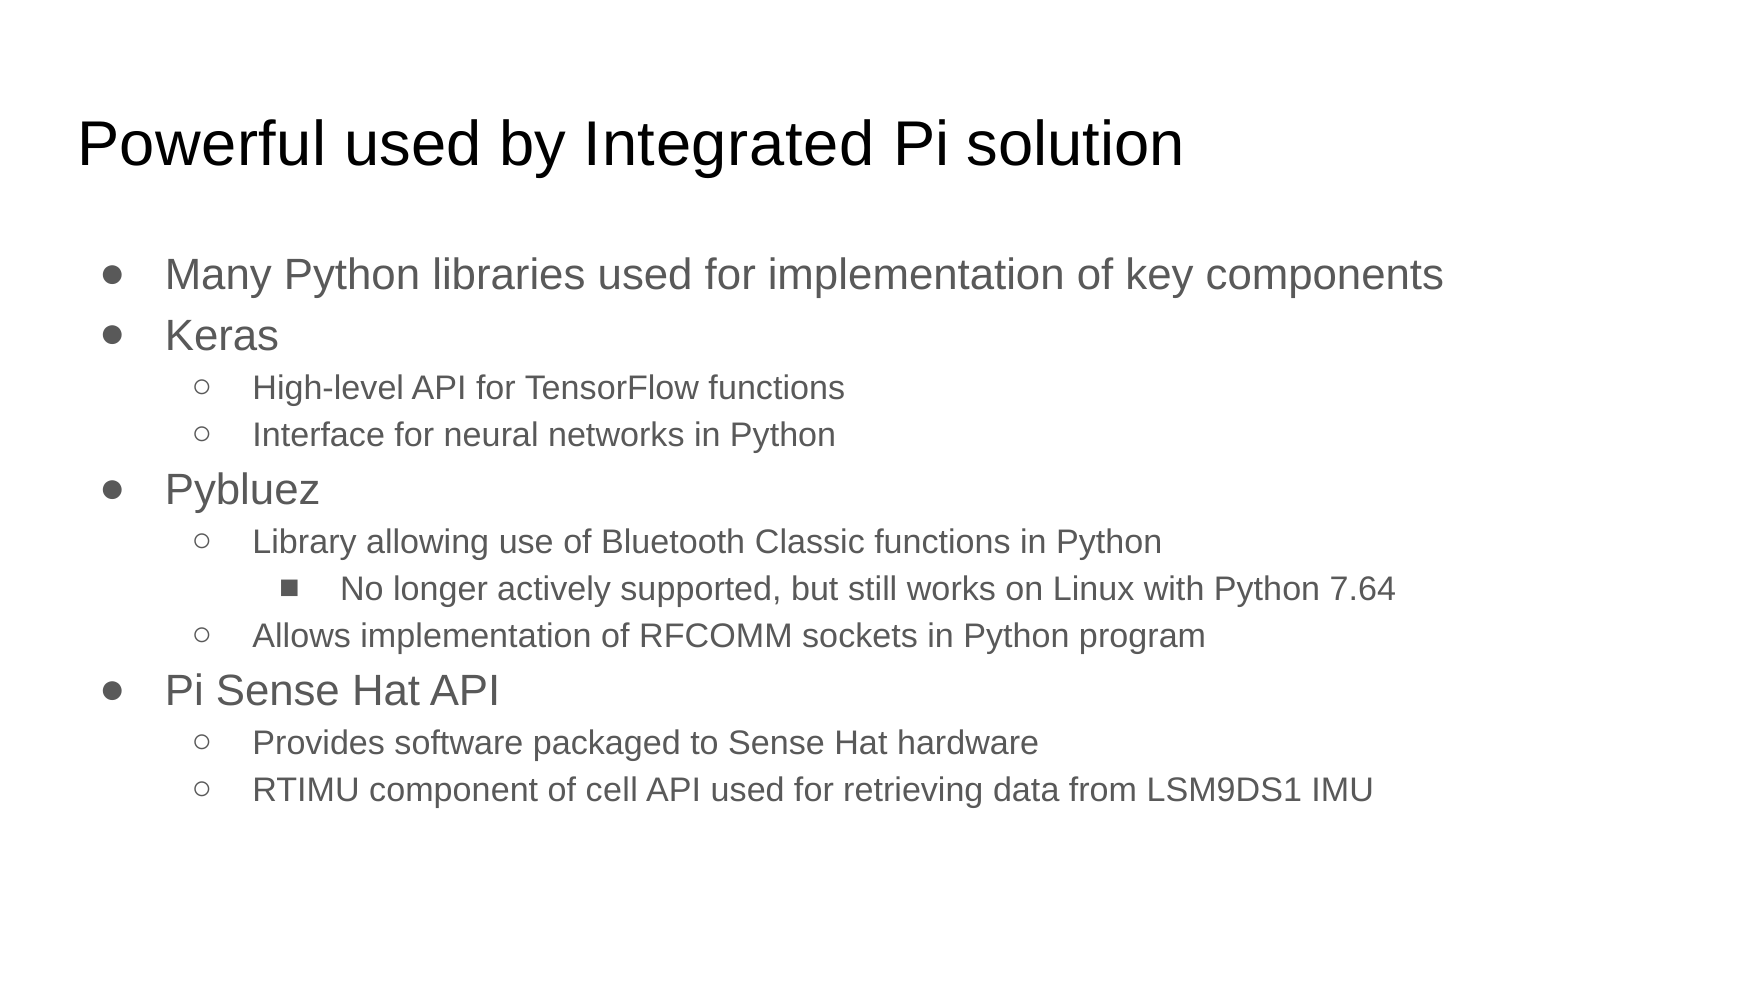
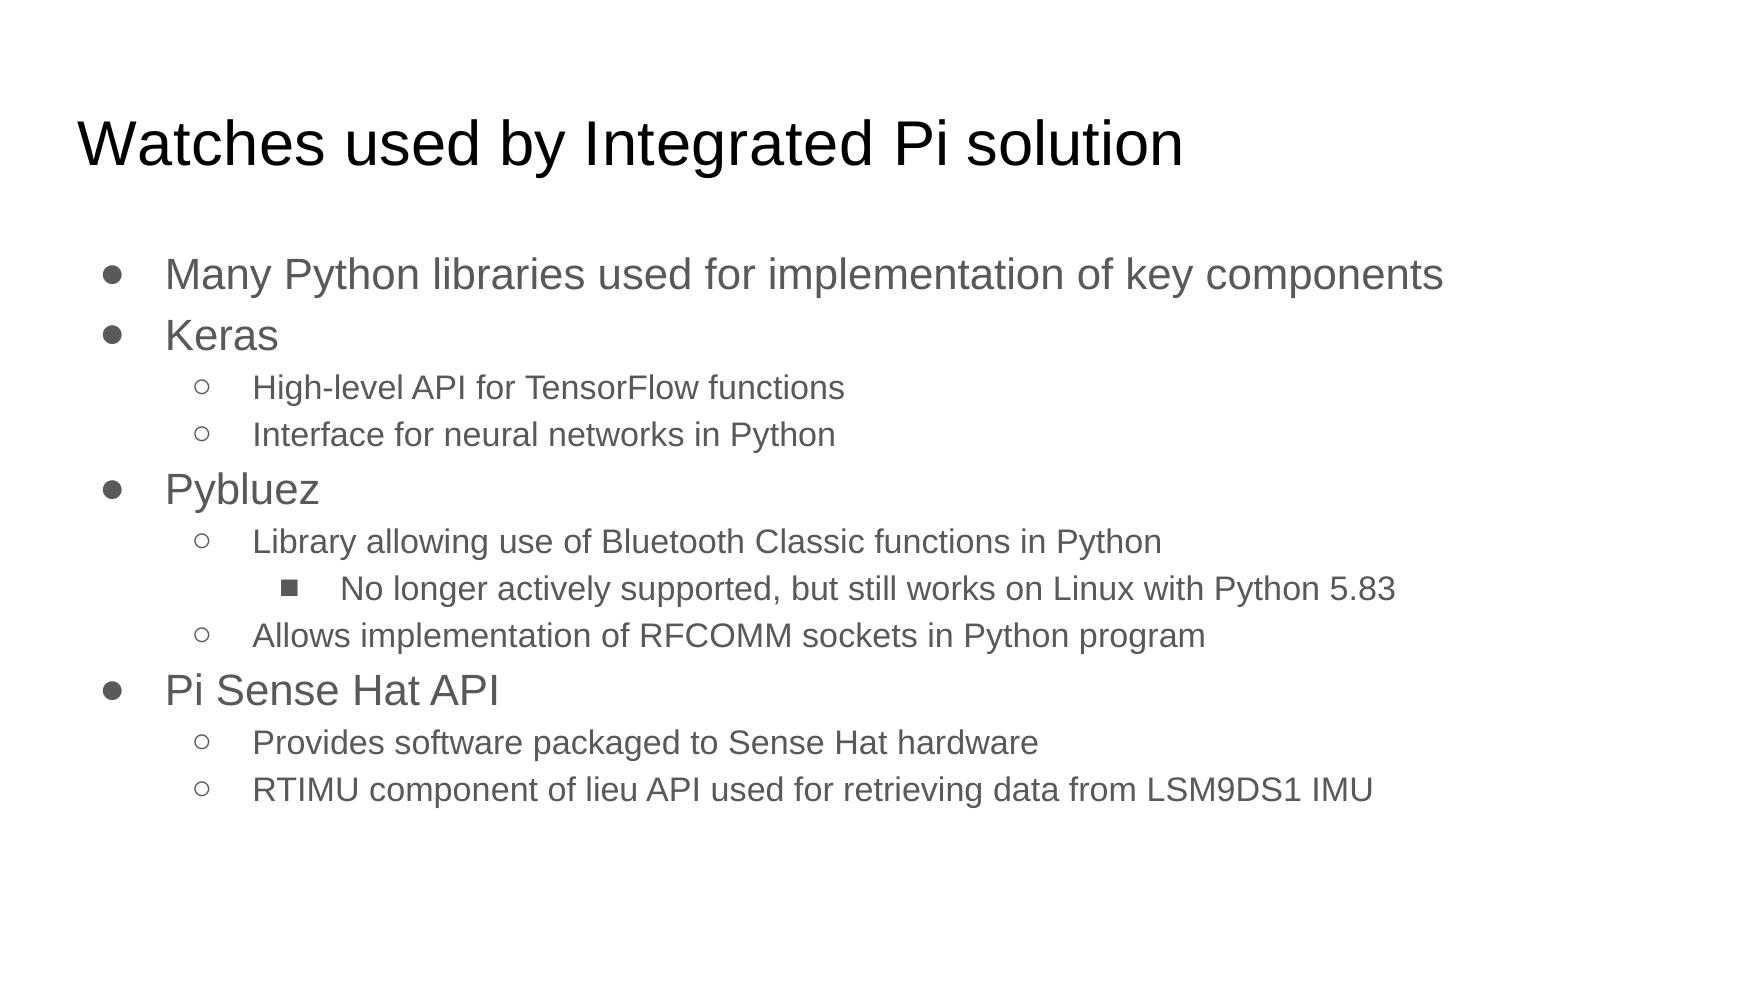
Powerful: Powerful -> Watches
7.64: 7.64 -> 5.83
cell: cell -> lieu
